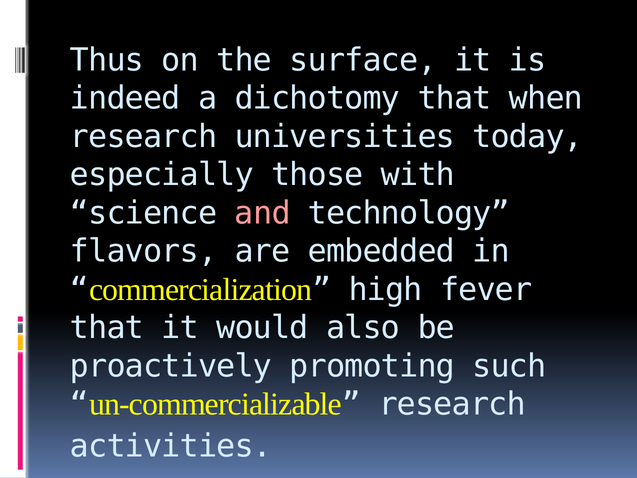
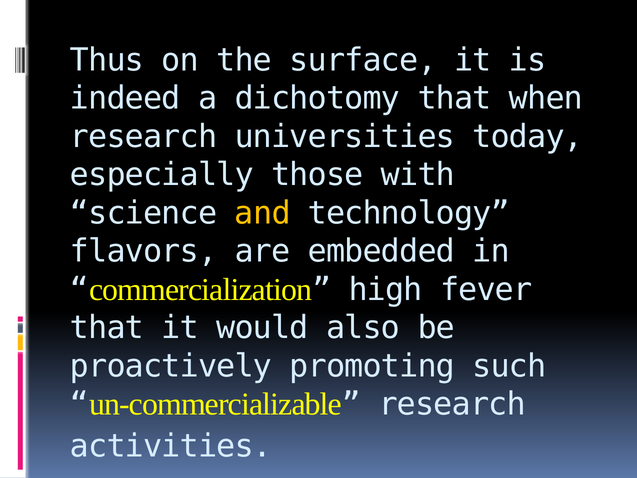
and colour: pink -> yellow
